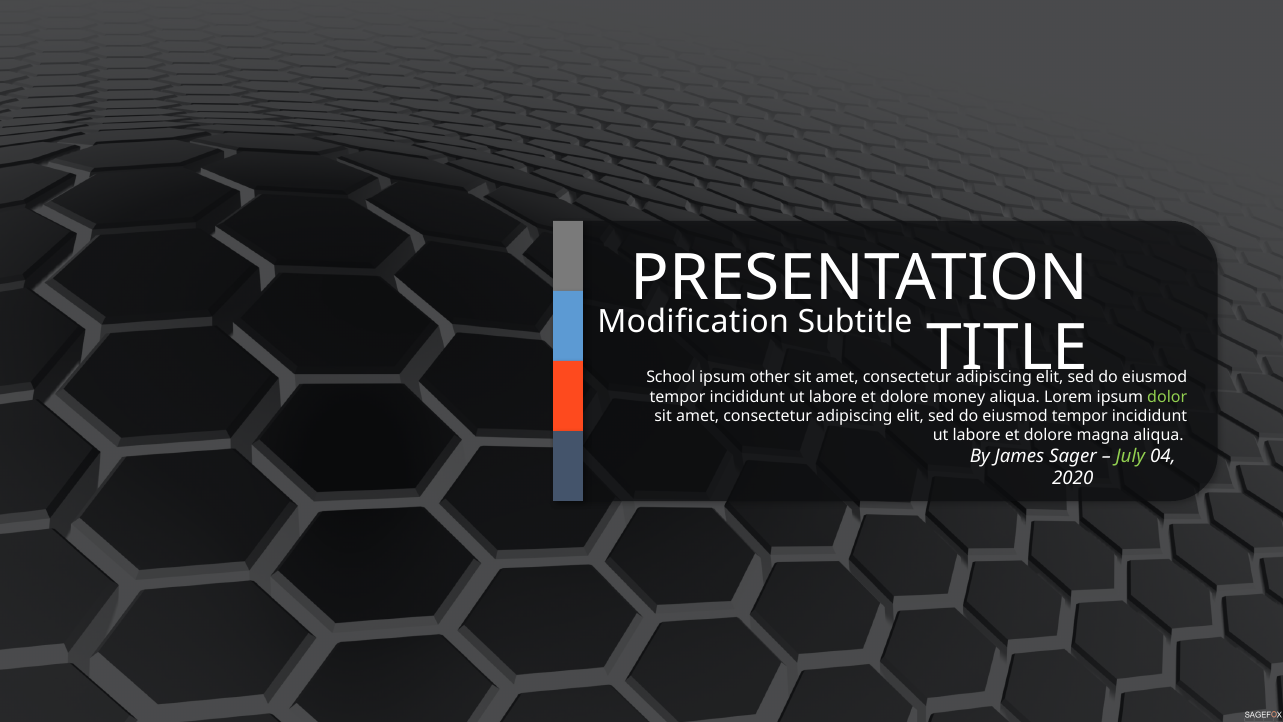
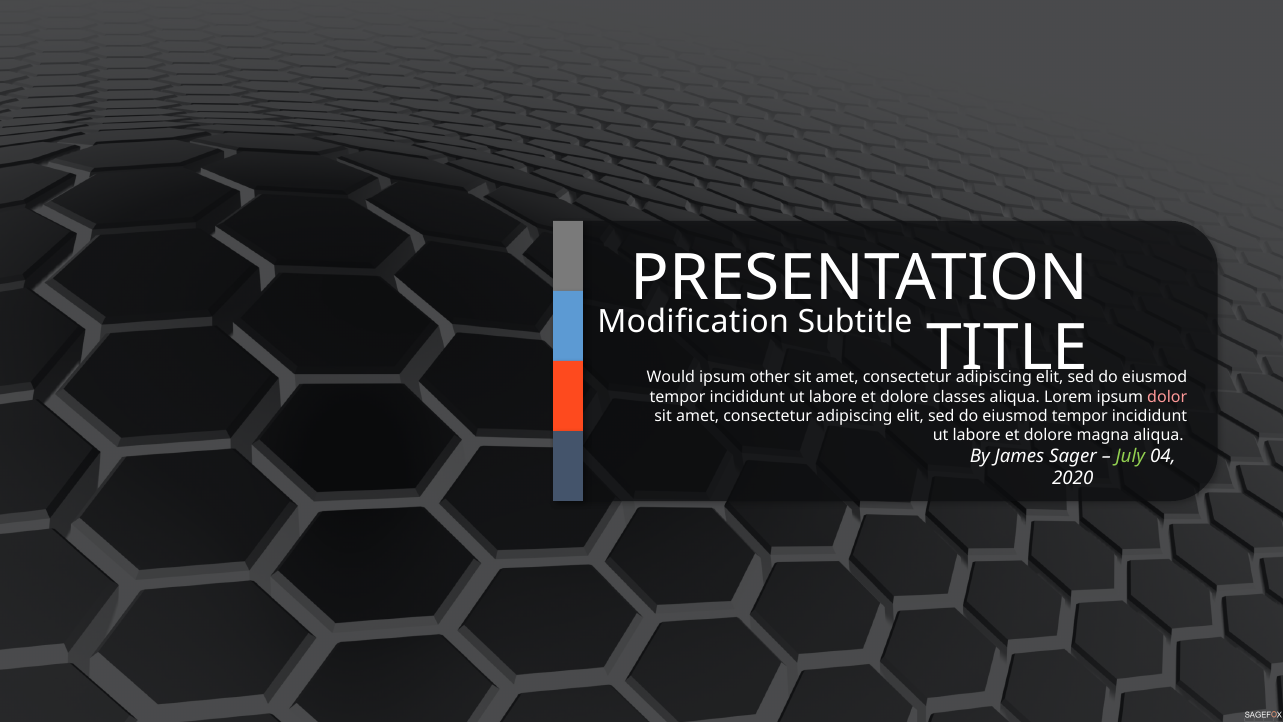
School: School -> Would
money: money -> classes
dolor colour: light green -> pink
